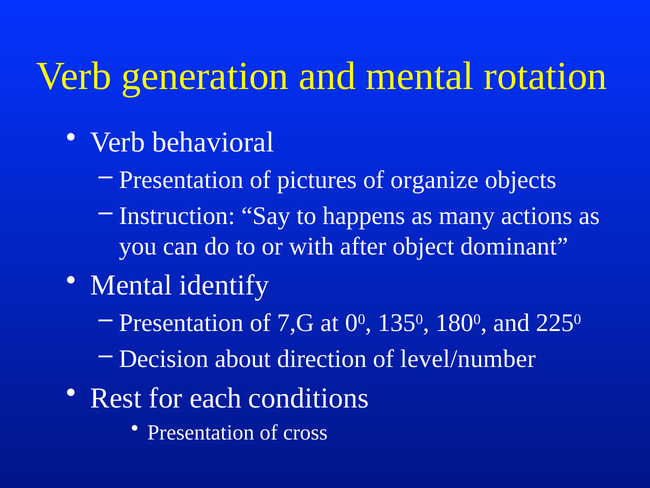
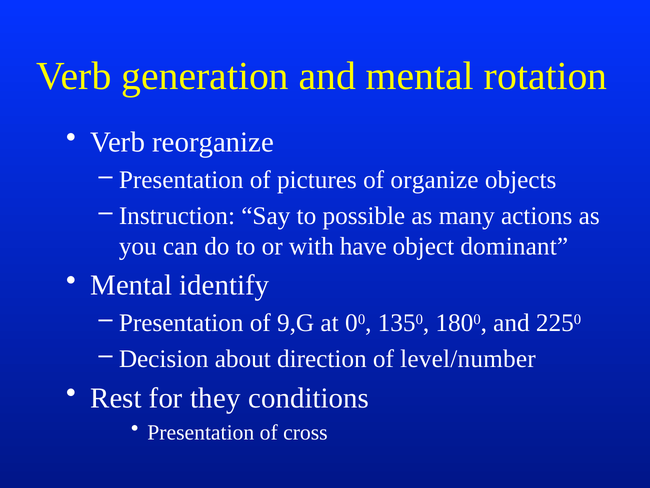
behavioral: behavioral -> reorganize
happens: happens -> possible
after: after -> have
7,G: 7,G -> 9,G
each: each -> they
